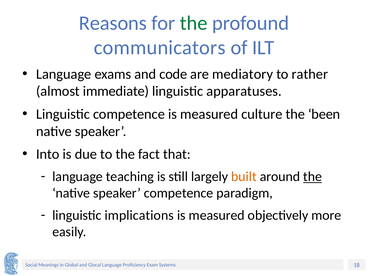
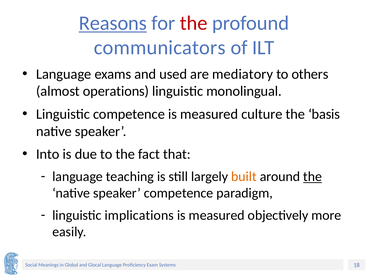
Reasons underline: none -> present
the at (194, 23) colour: green -> red
code: code -> used
rather: rather -> others
immediate: immediate -> operations
apparatuses: apparatuses -> monolingual
been: been -> basis
